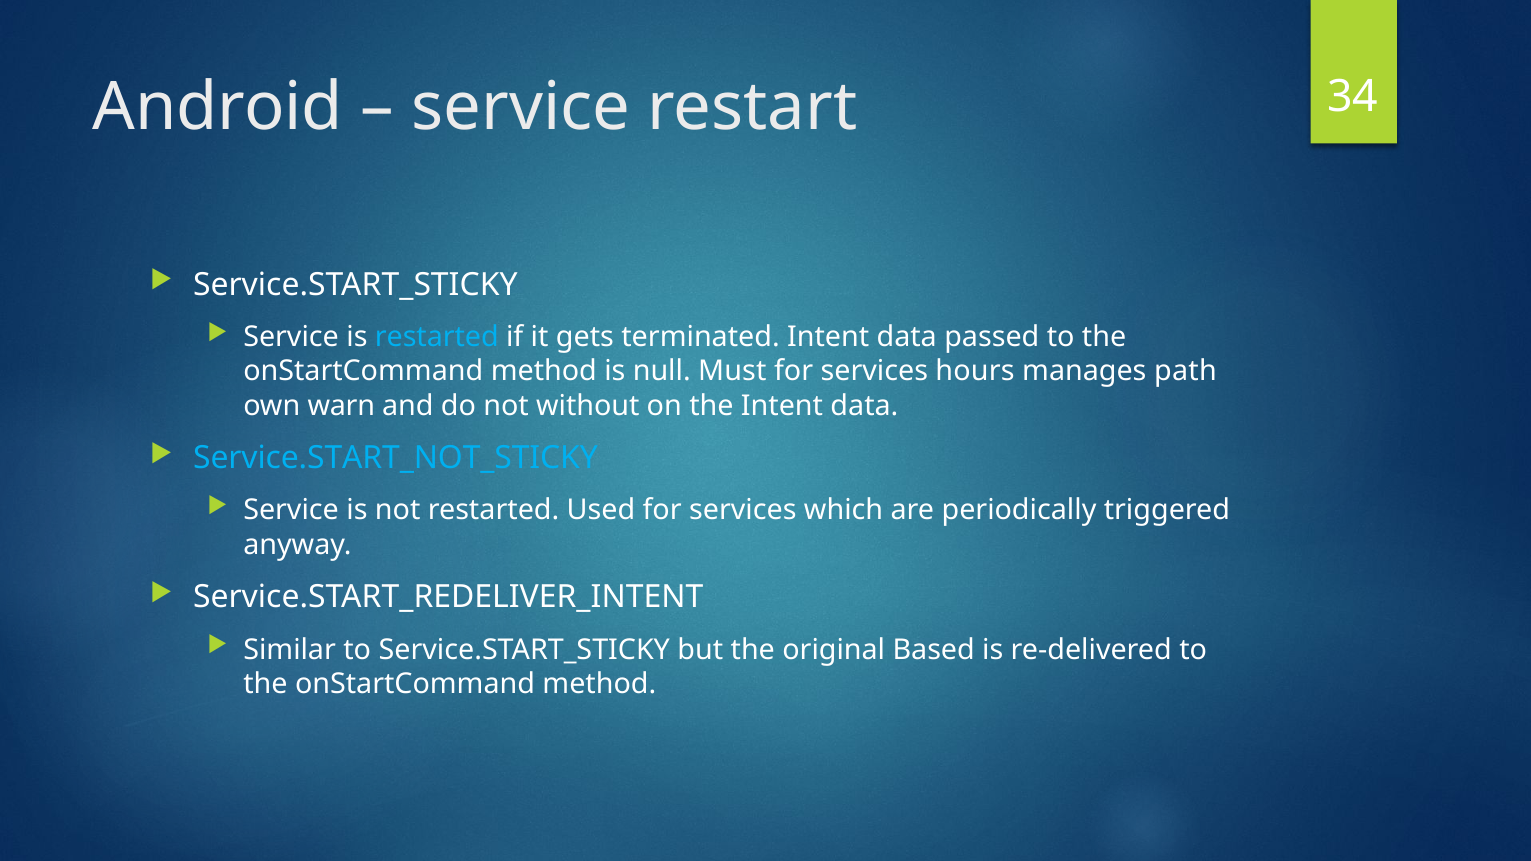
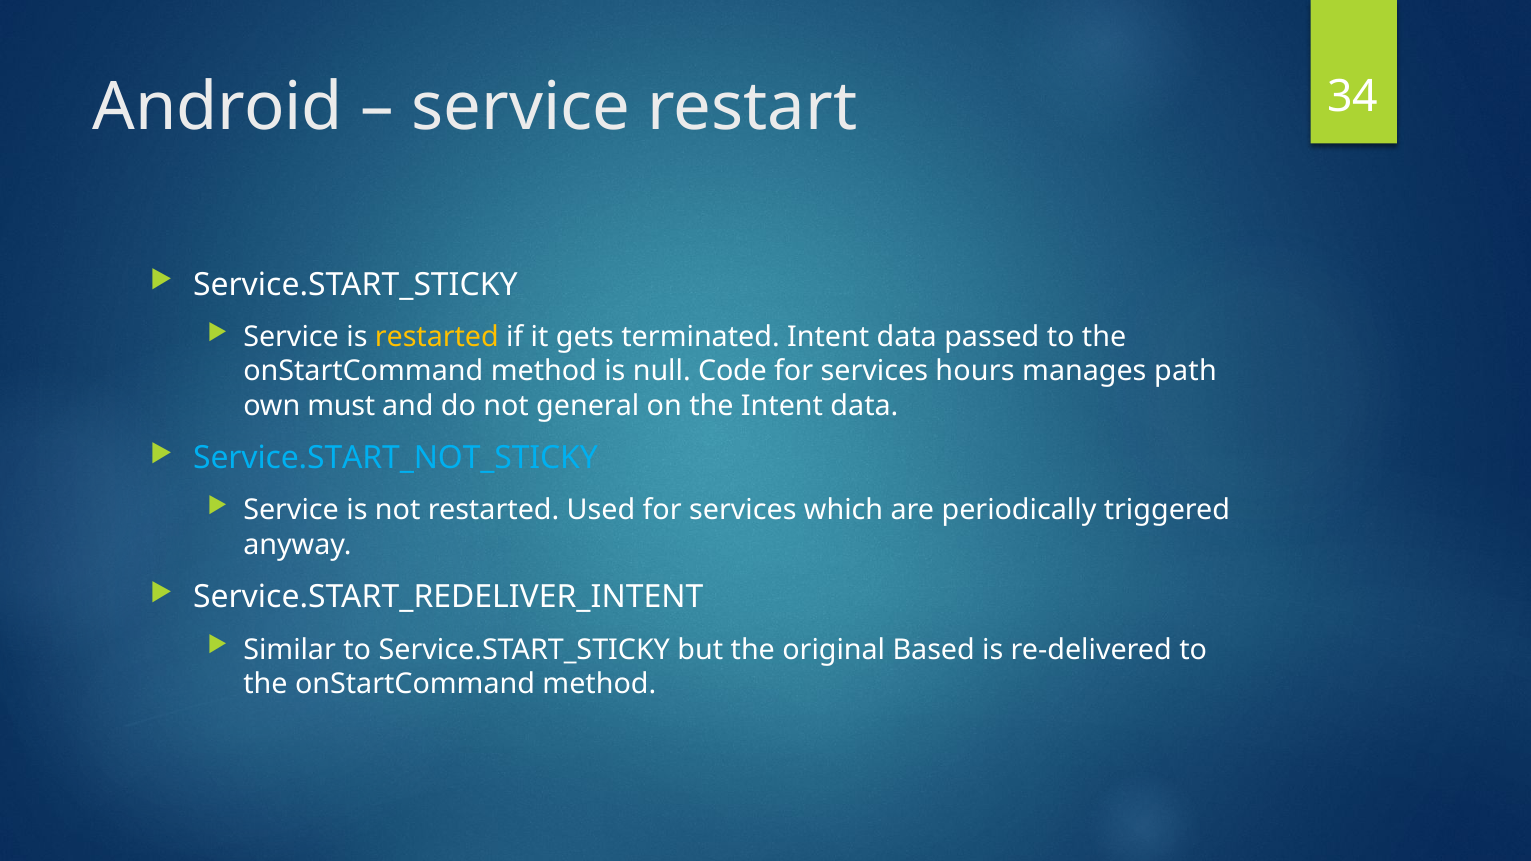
restarted at (437, 337) colour: light blue -> yellow
Must: Must -> Code
warn: warn -> must
without: without -> general
